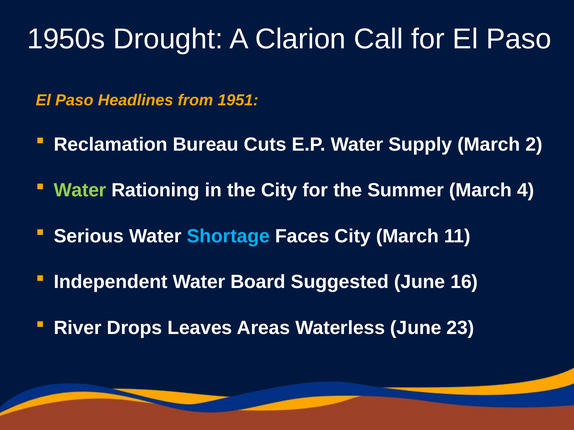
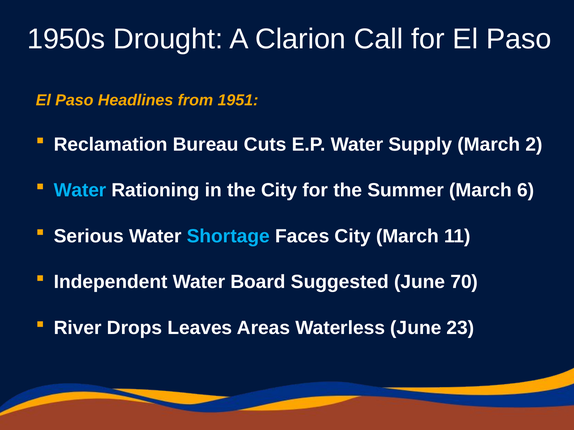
Water at (80, 190) colour: light green -> light blue
4: 4 -> 6
16: 16 -> 70
